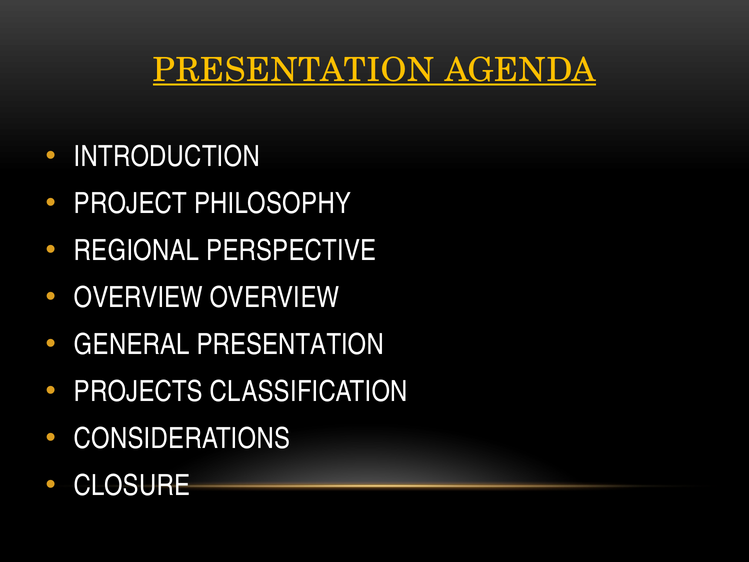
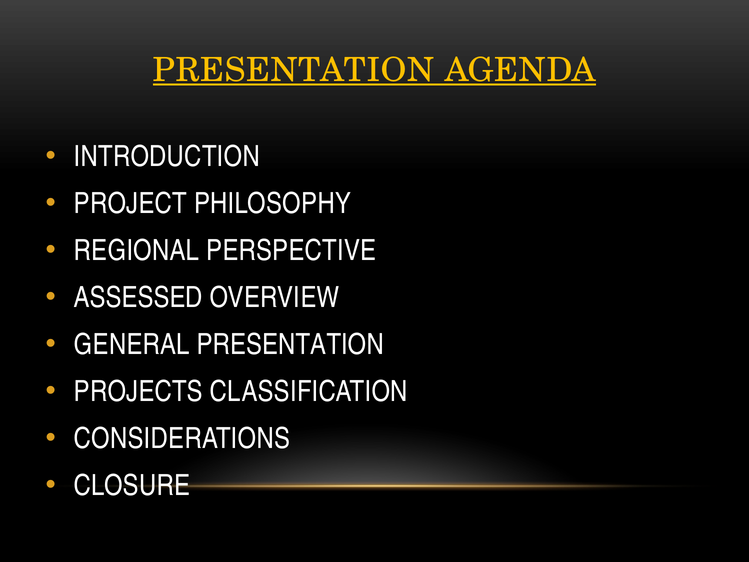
OVERVIEW at (138, 298): OVERVIEW -> ASSESSED
